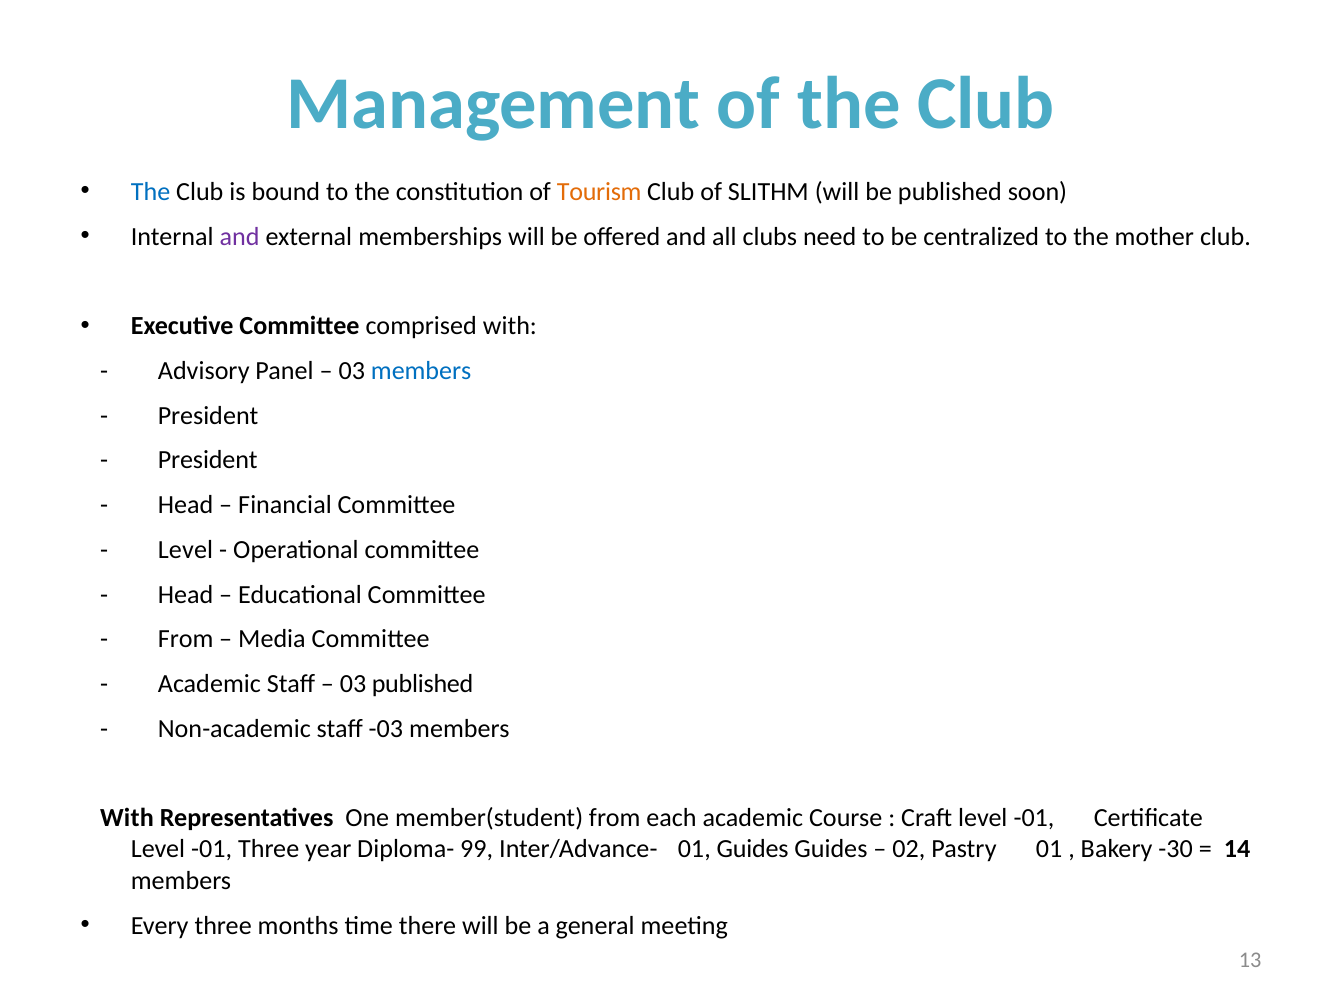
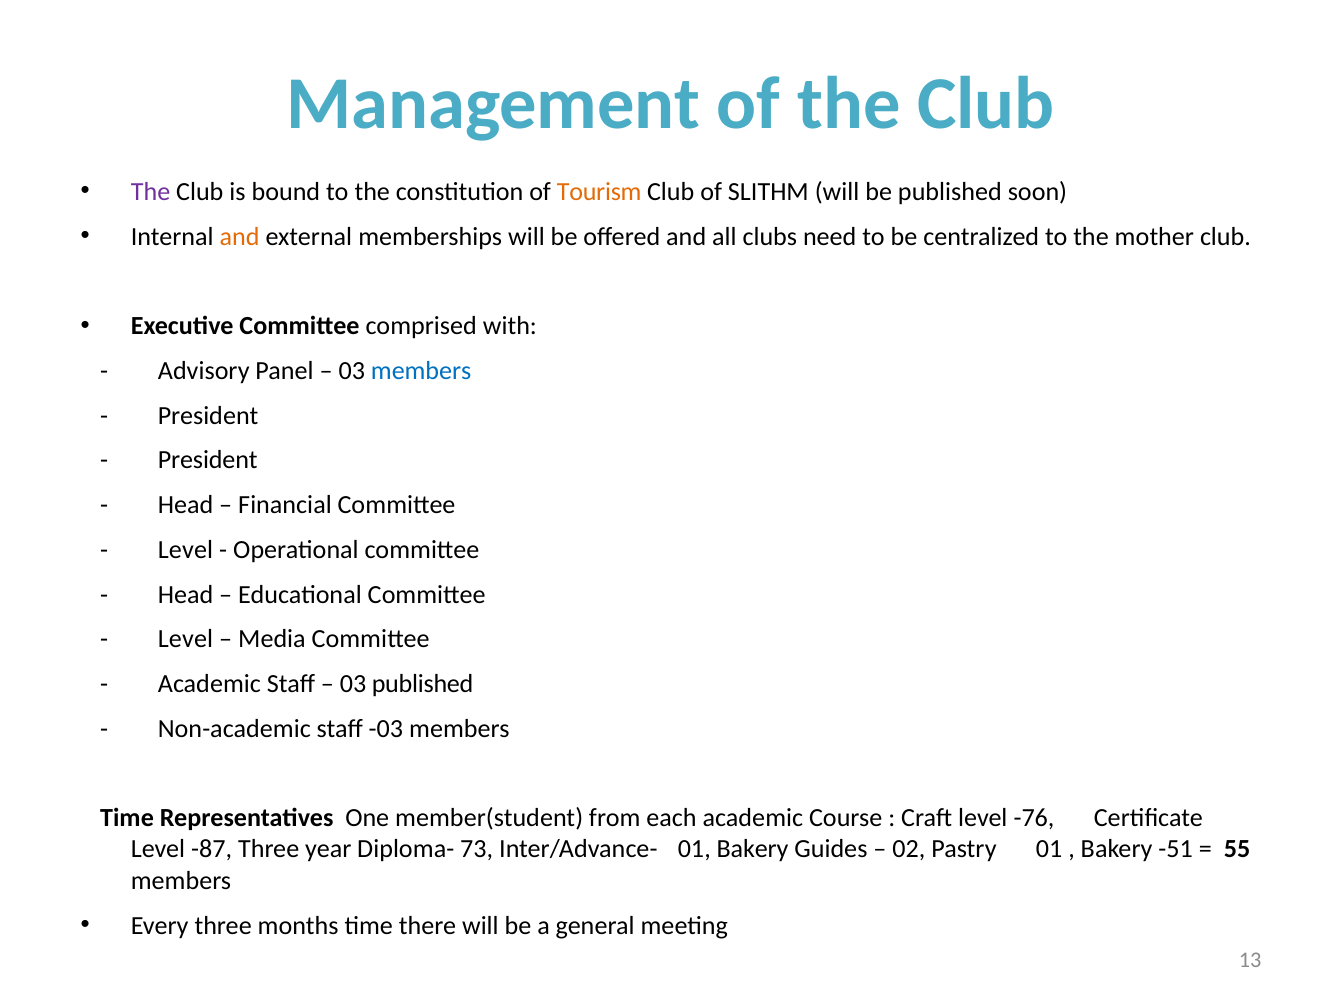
The at (151, 192) colour: blue -> purple
and at (240, 237) colour: purple -> orange
From at (186, 639): From -> Level
With at (127, 818): With -> Time
Craft level -01: -01 -> -76
-01 at (212, 850): -01 -> -87
99: 99 -> 73
01 Guides: Guides -> Bakery
-30: -30 -> -51
14: 14 -> 55
